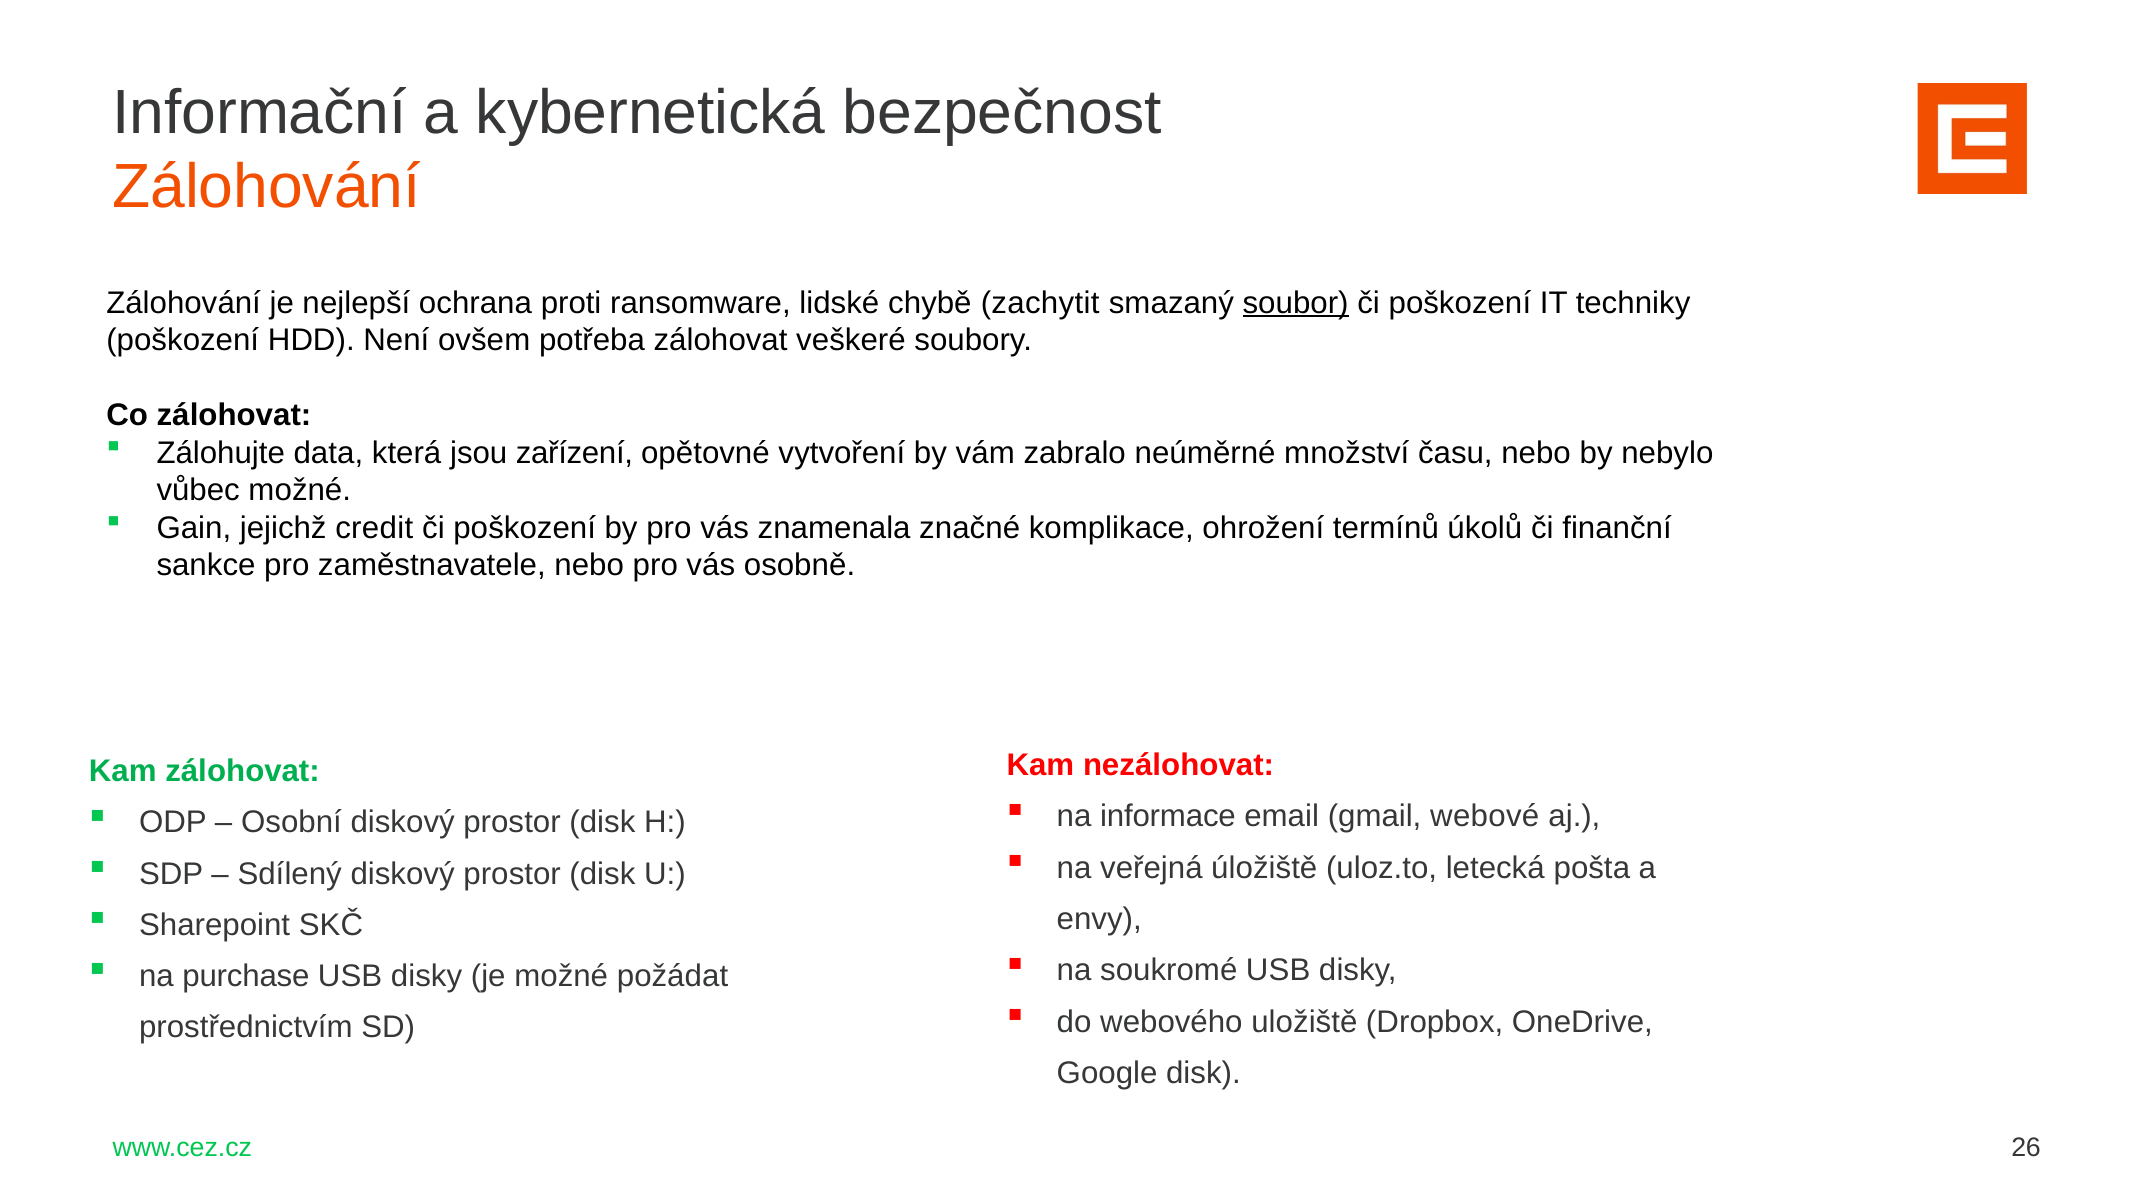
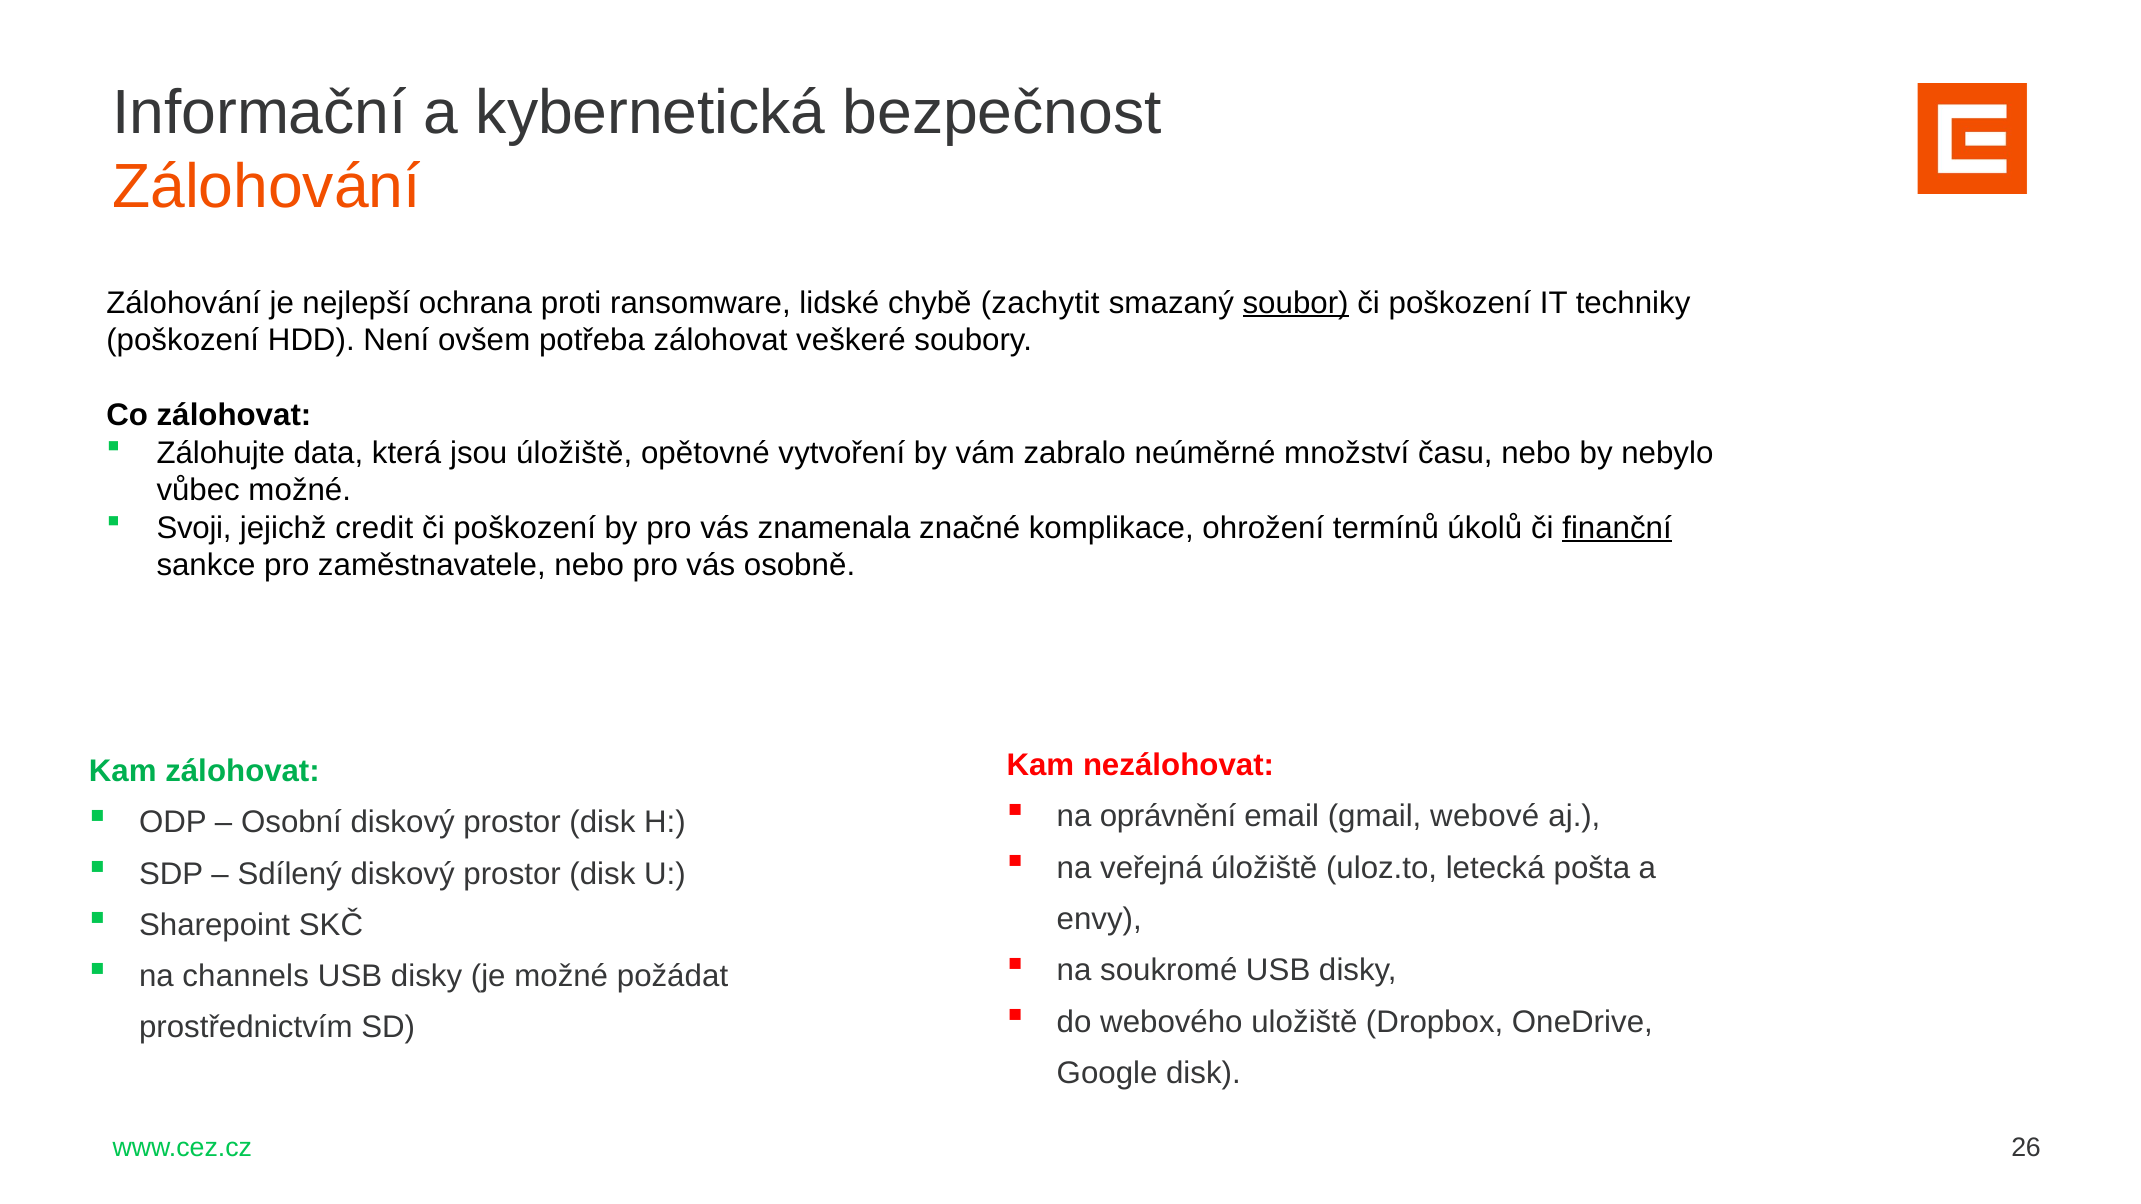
jsou zařízení: zařízení -> úložiště
Gain: Gain -> Svoji
finanční underline: none -> present
informace: informace -> oprávnění
purchase: purchase -> channels
